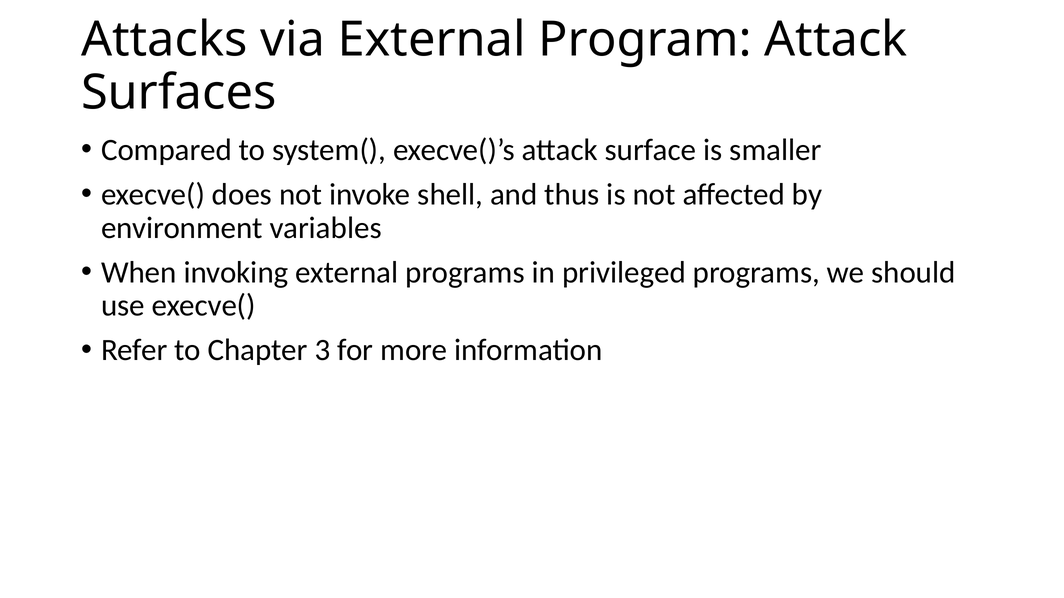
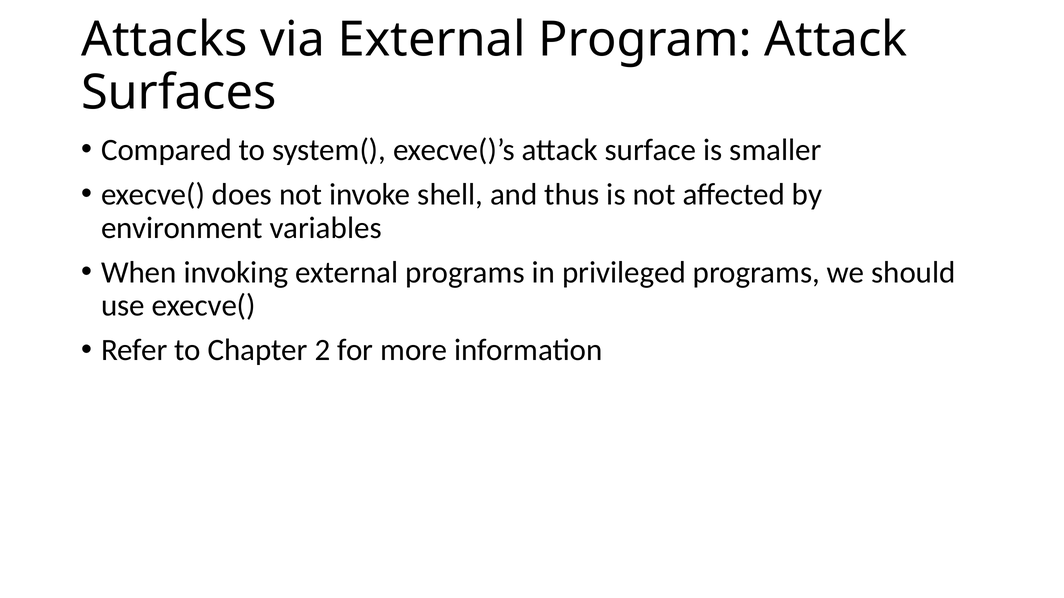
3: 3 -> 2
